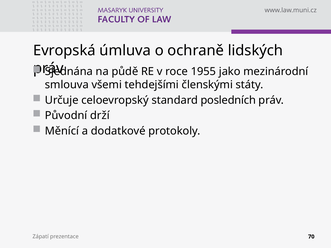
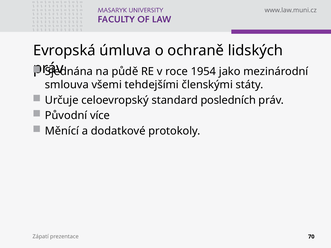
1955: 1955 -> 1954
drží: drží -> více
